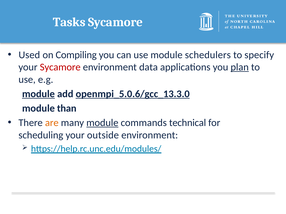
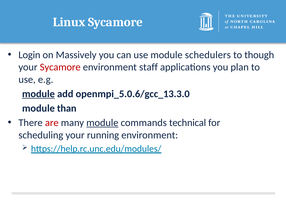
Tasks: Tasks -> Linux
Used: Used -> Login
Compiling: Compiling -> Massively
specify: specify -> though
data: data -> staff
plan underline: present -> none
openmpi_5.0.6/gcc_13.3.0 underline: present -> none
are colour: orange -> red
outside: outside -> running
